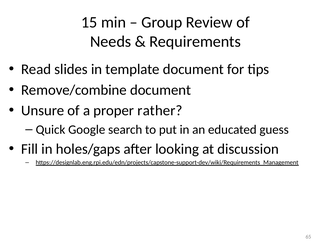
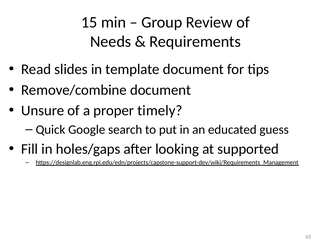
rather: rather -> timely
discussion: discussion -> supported
